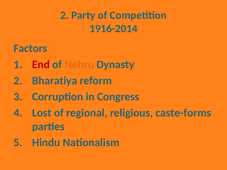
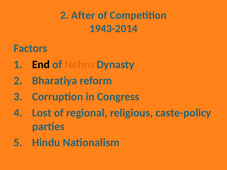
Party: Party -> After
1916-2014: 1916-2014 -> 1943-2014
End colour: red -> black
caste-forms: caste-forms -> caste-policy
